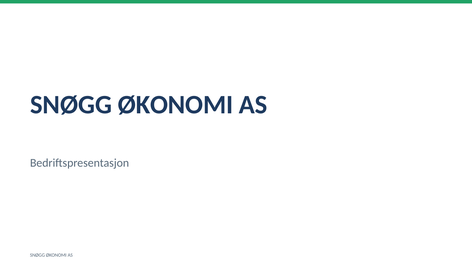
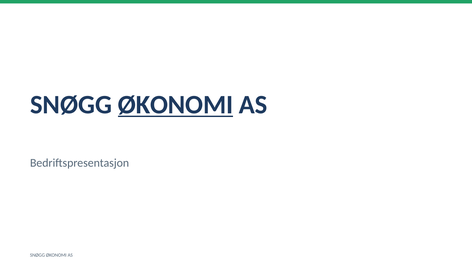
ØKONOMI at (176, 105) underline: none -> present
